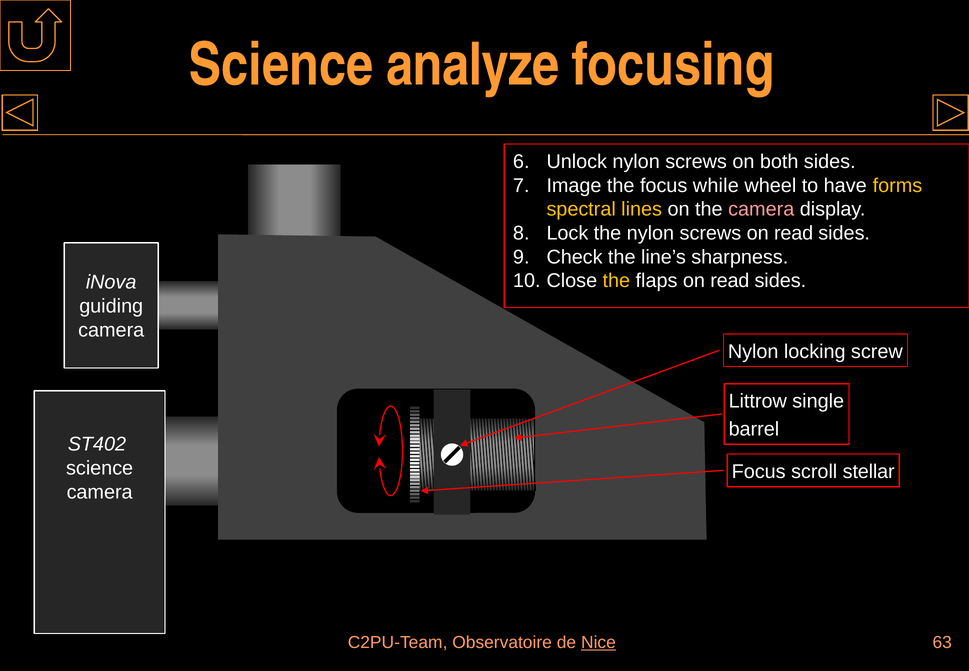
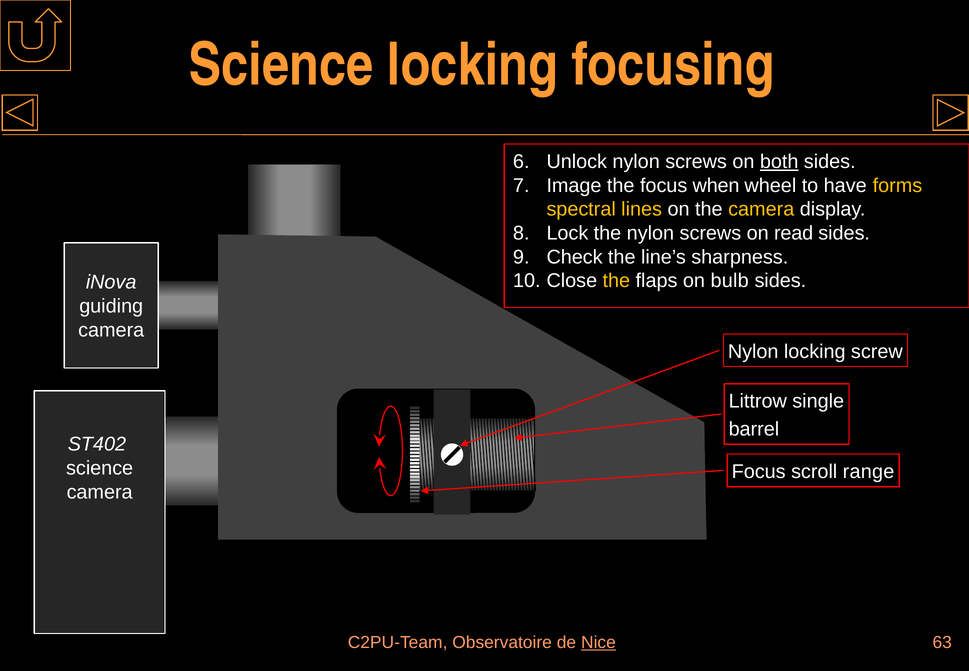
Science analyze: analyze -> locking
both underline: none -> present
while: while -> when
camera at (761, 209) colour: pink -> yellow
flaps on read: read -> bulb
stellar: stellar -> range
